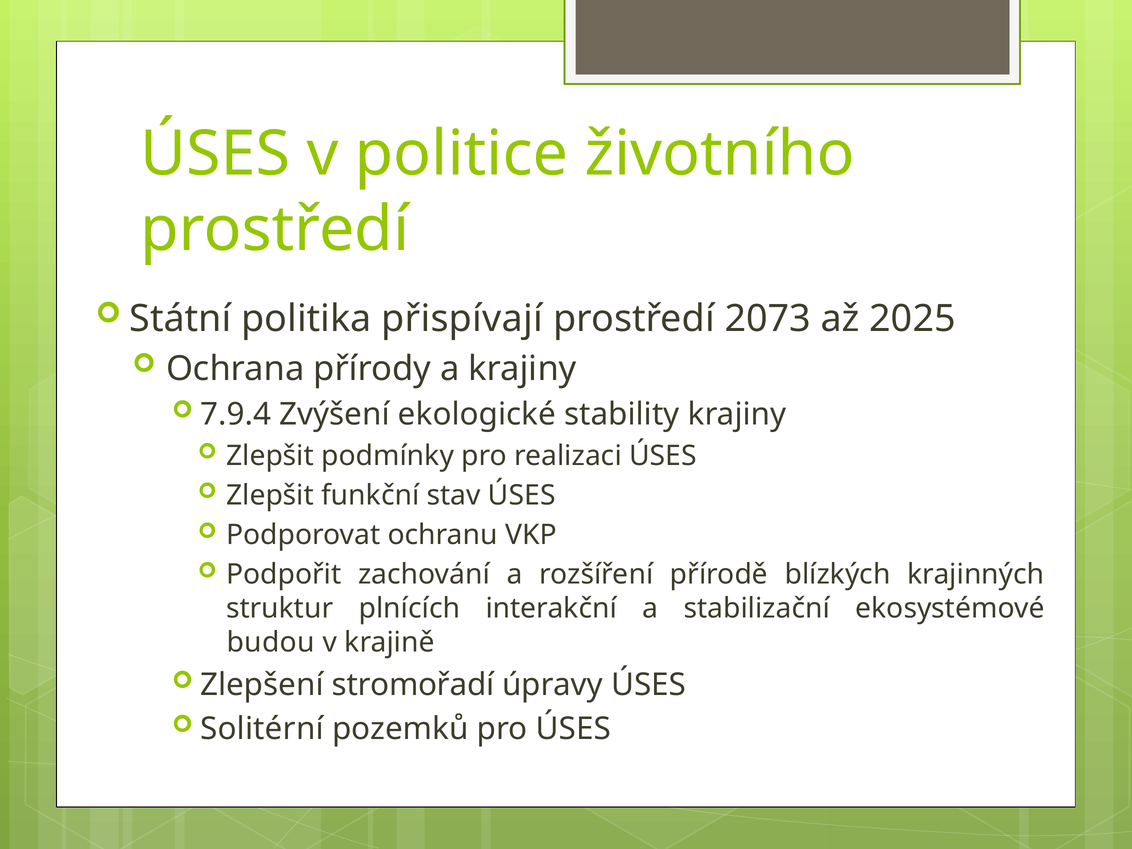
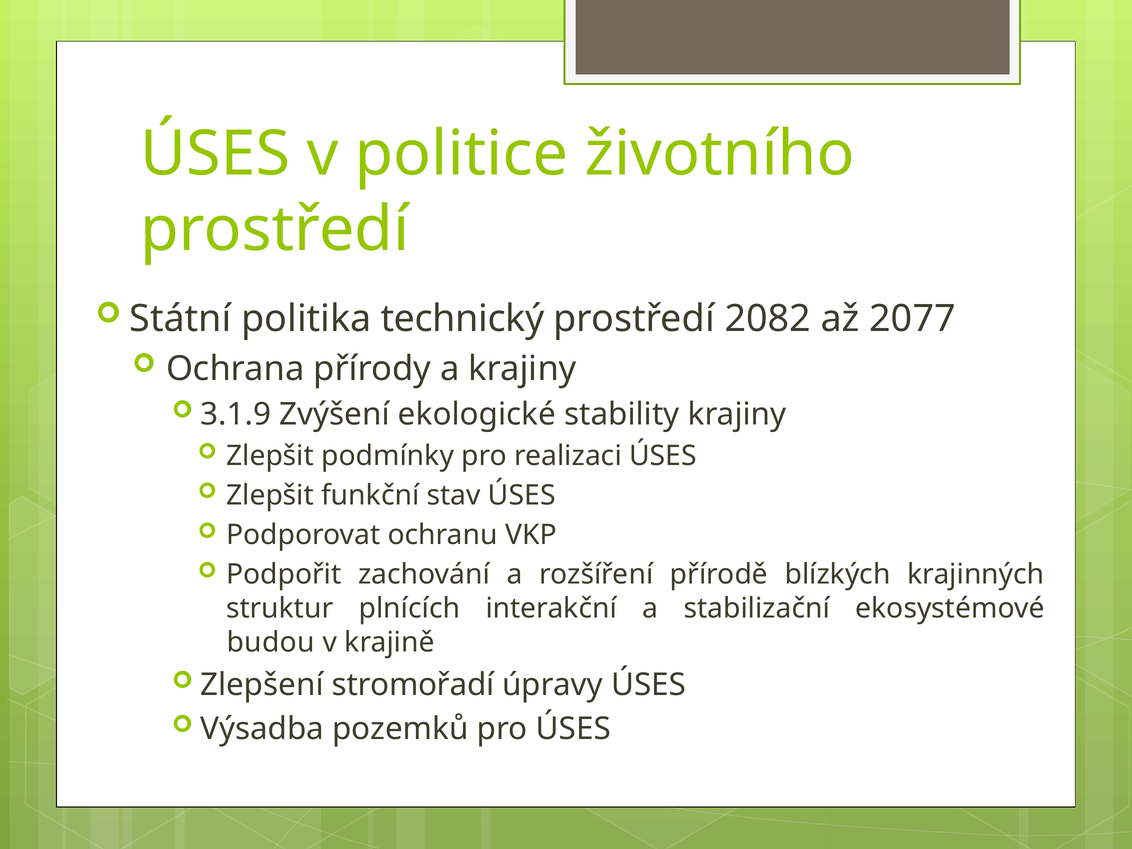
přispívají: přispívají -> technický
2073: 2073 -> 2082
2025: 2025 -> 2077
7.9.4: 7.9.4 -> 3.1.9
Solitérní: Solitérní -> Výsadba
